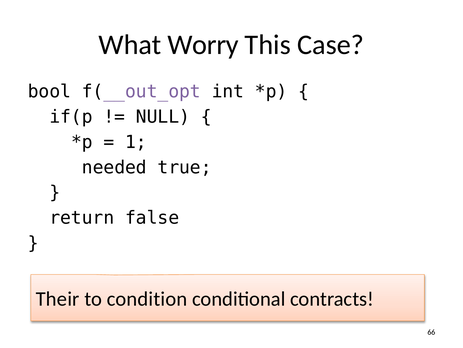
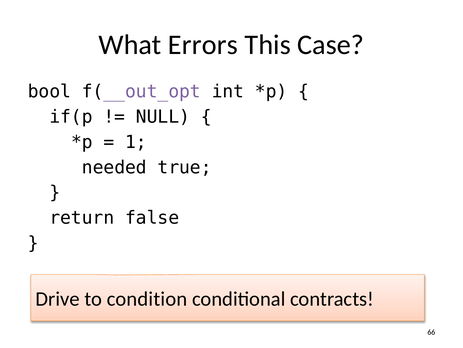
Worry: Worry -> Errors
Their: Their -> Drive
